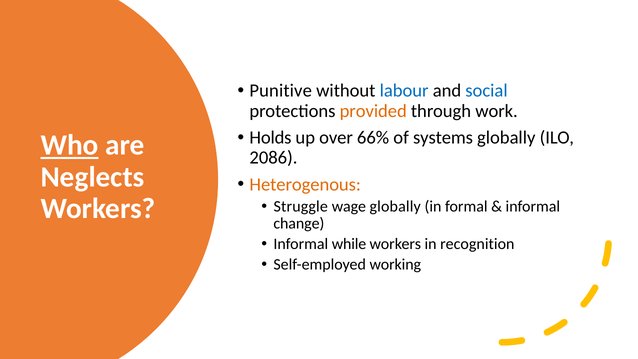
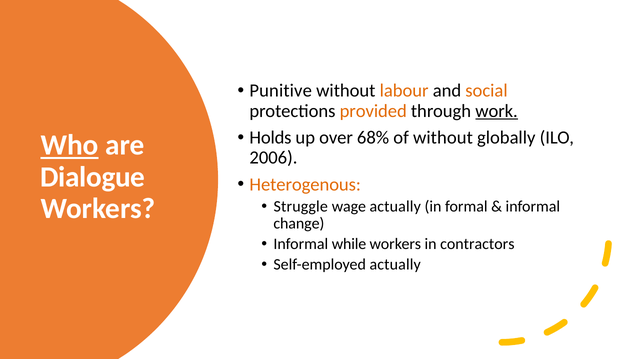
labour colour: blue -> orange
social colour: blue -> orange
work underline: none -> present
66%: 66% -> 68%
of systems: systems -> without
2086: 2086 -> 2006
Neglects: Neglects -> Dialogue
wage globally: globally -> actually
recognition: recognition -> contractors
Self-employed working: working -> actually
